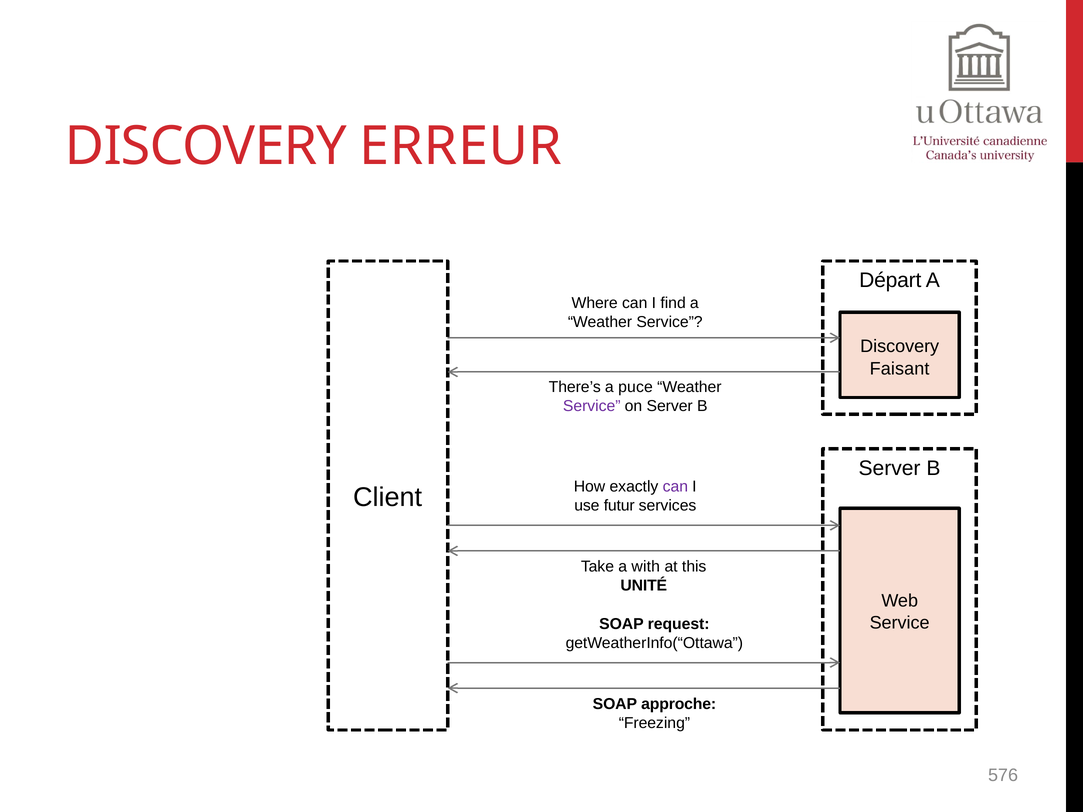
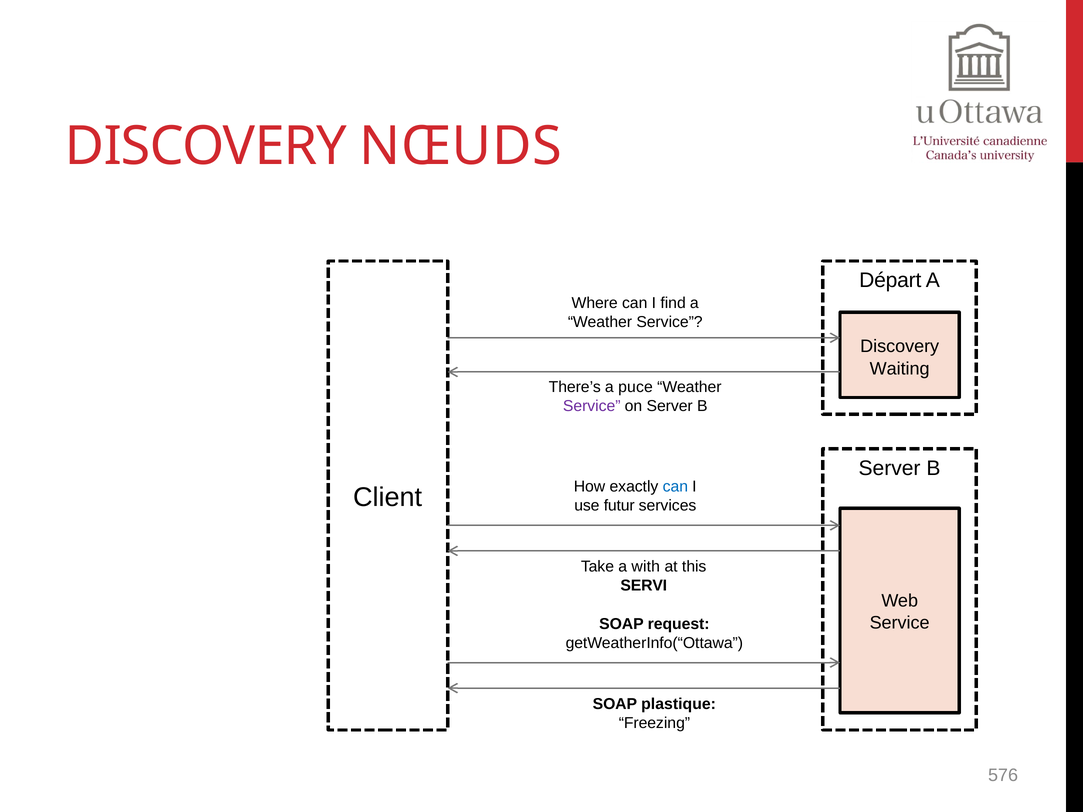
ERREUR: ERREUR -> NŒUDS
Faisant: Faisant -> Waiting
can at (675, 487) colour: purple -> blue
UNITÉ: UNITÉ -> SERVI
approche: approche -> plastique
